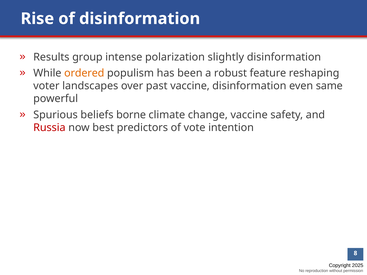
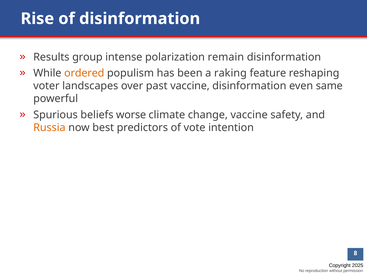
slightly: slightly -> remain
robust: robust -> raking
borne: borne -> worse
Russia colour: red -> orange
